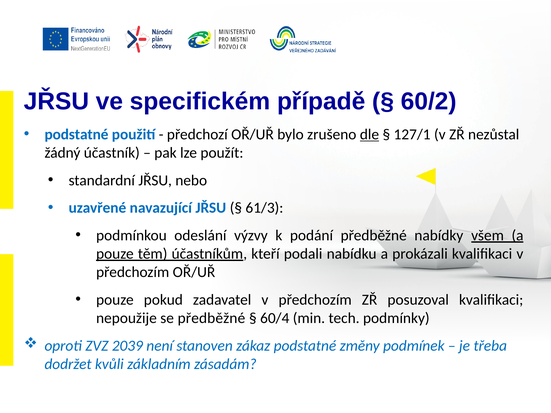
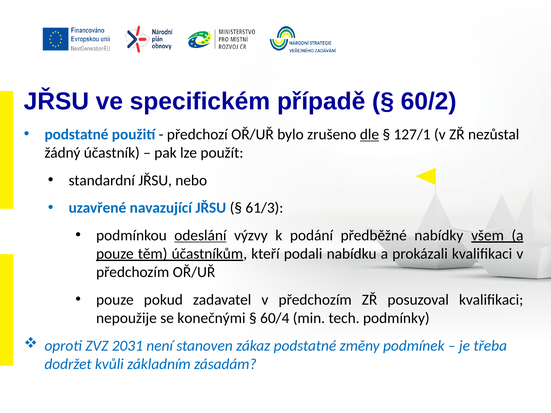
odeslání underline: none -> present
se předběžné: předběžné -> konečnými
2039: 2039 -> 2031
